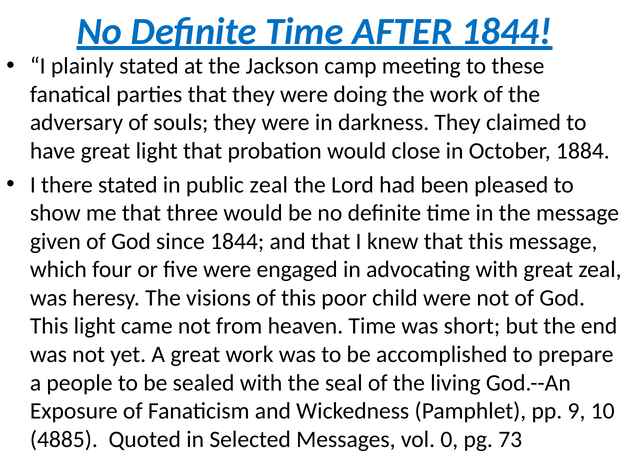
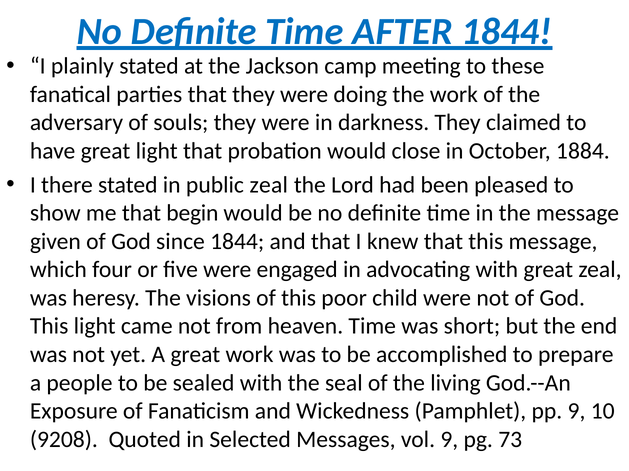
three: three -> begin
4885: 4885 -> 9208
vol 0: 0 -> 9
